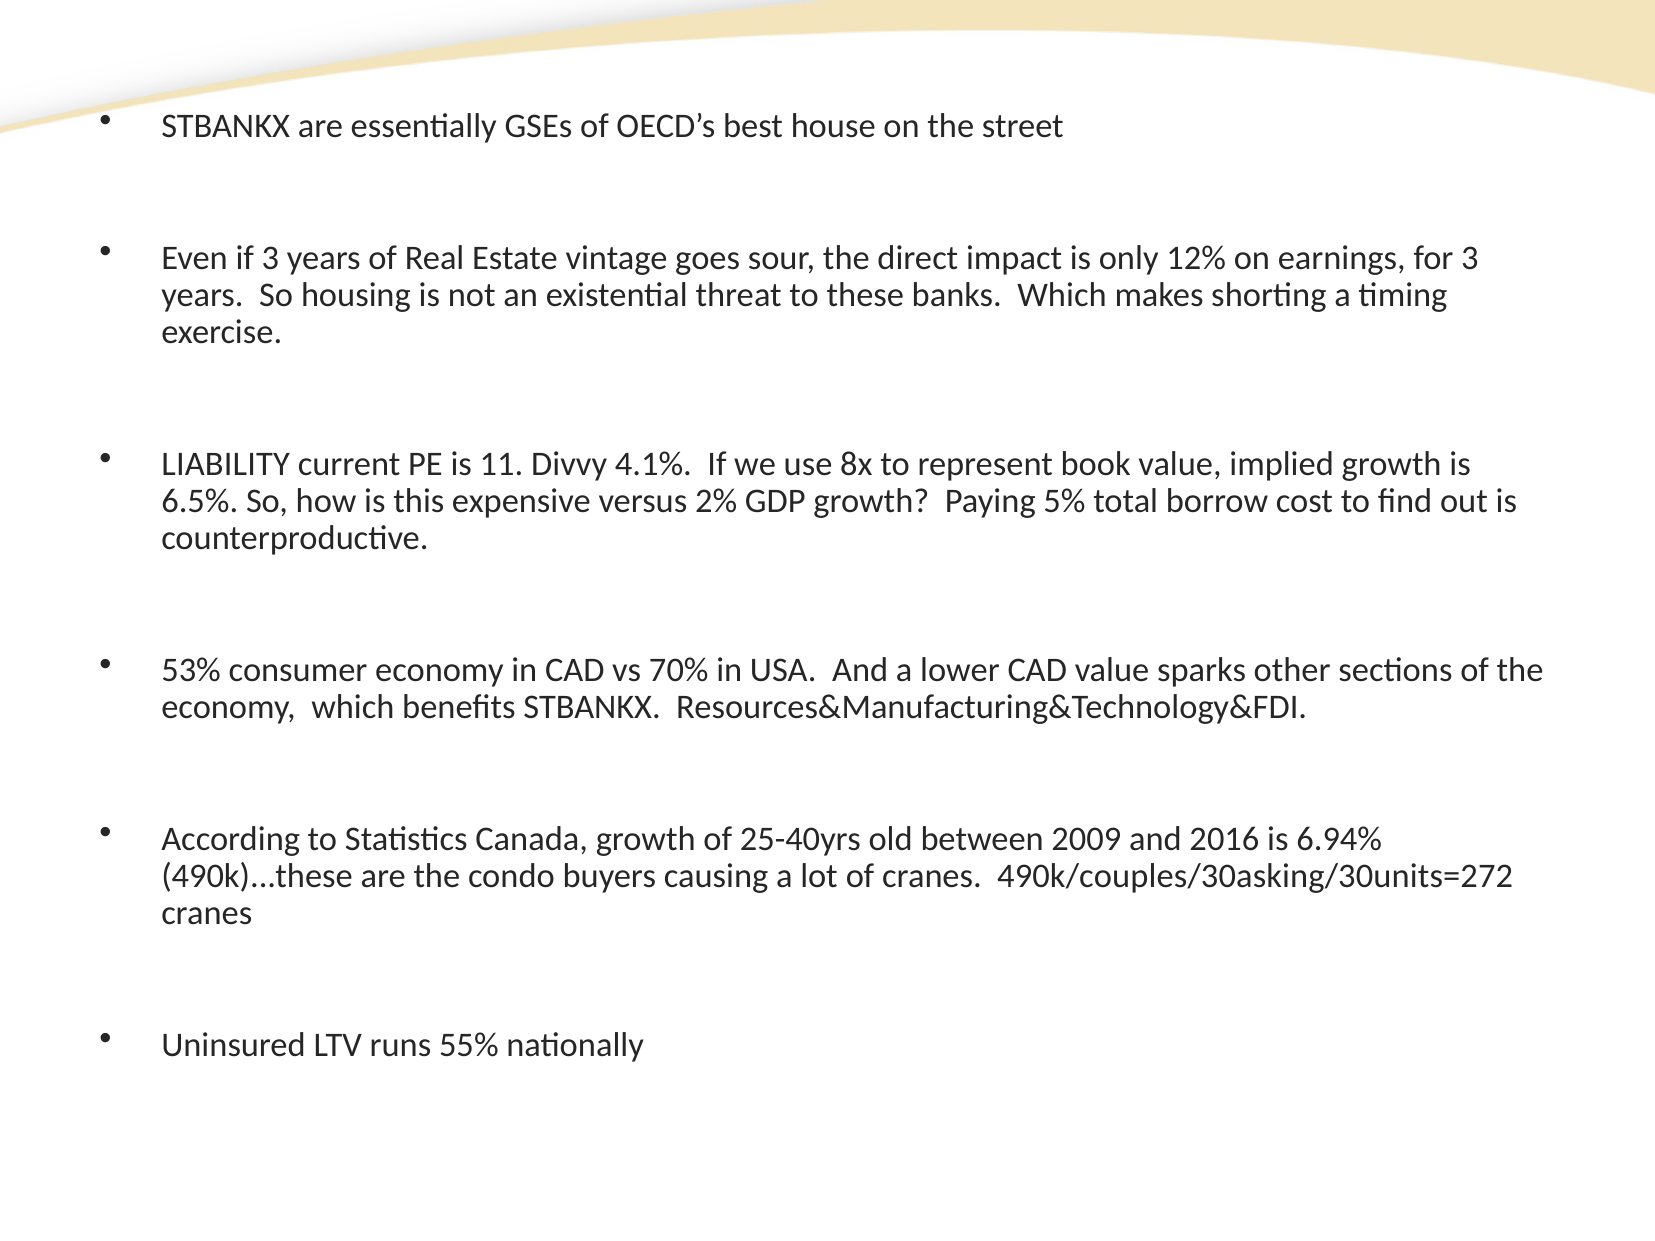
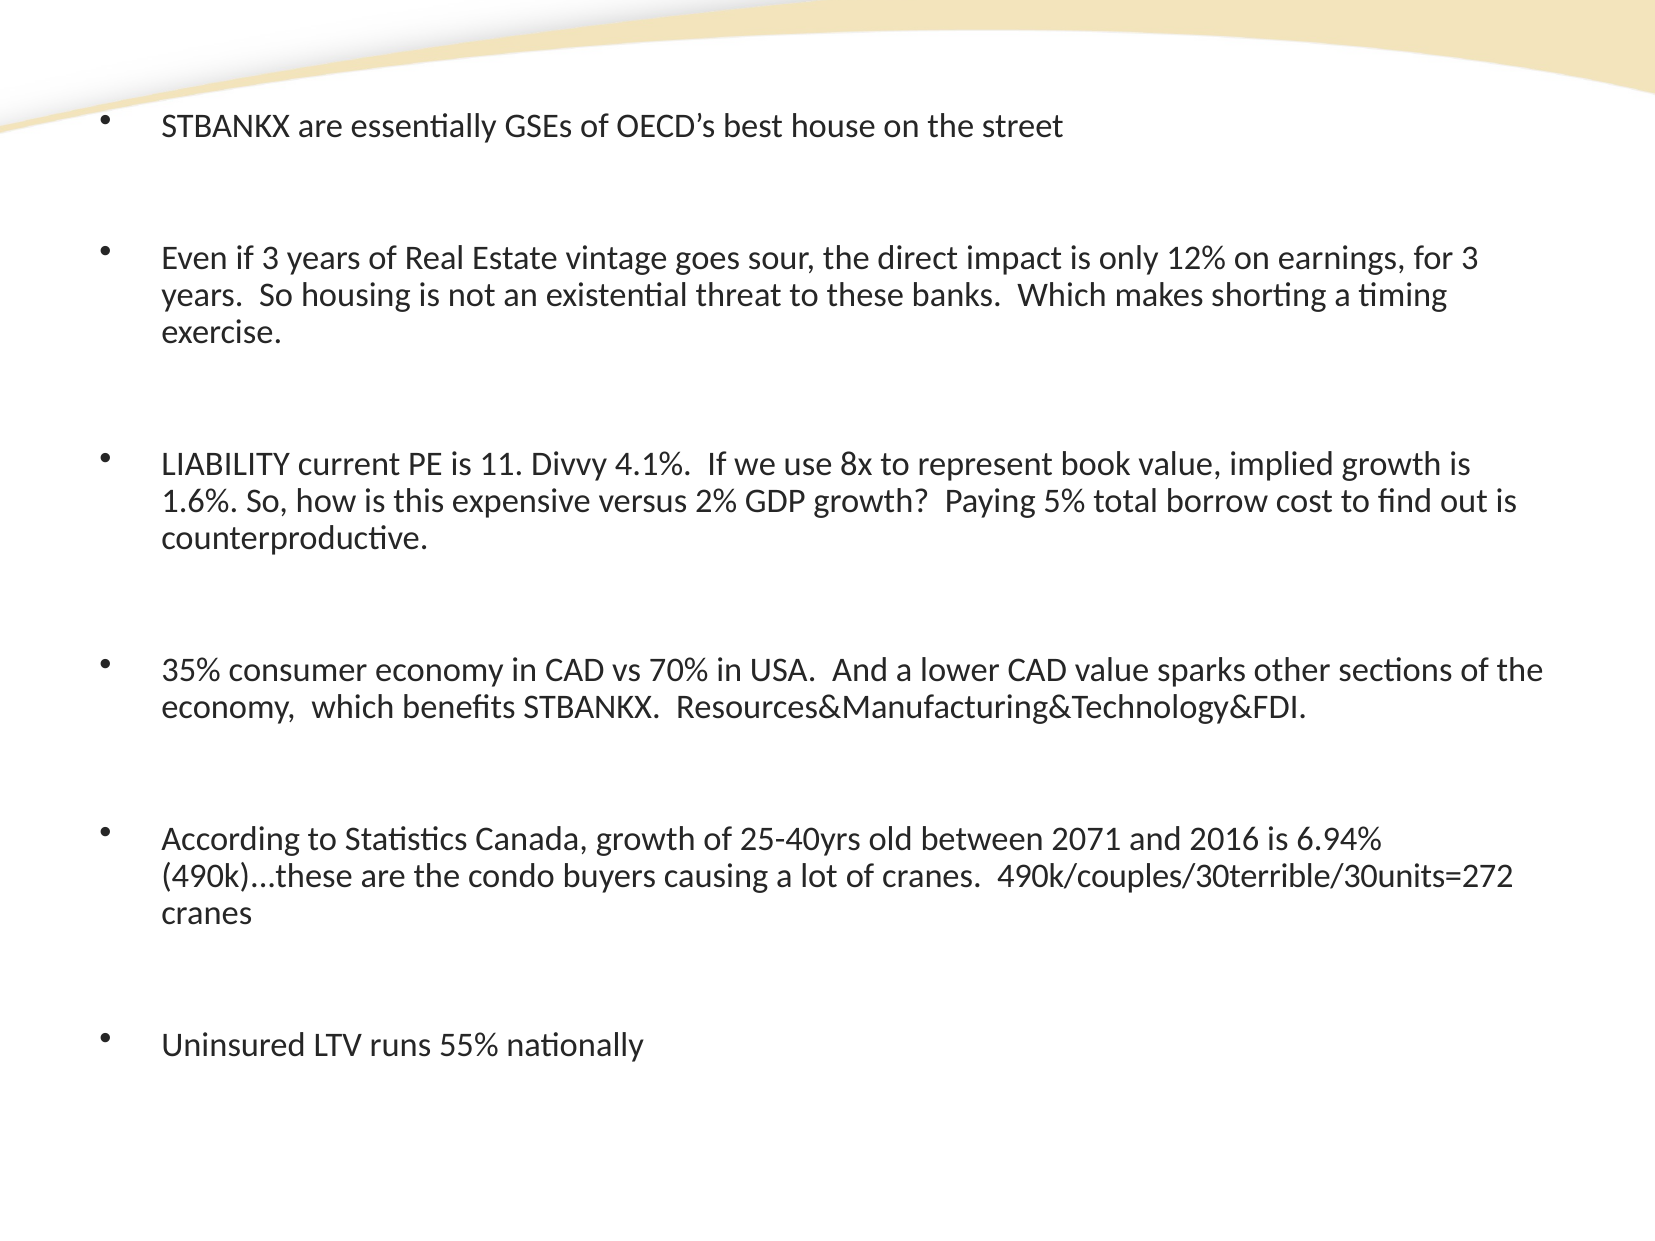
6.5%: 6.5% -> 1.6%
53%: 53% -> 35%
2009: 2009 -> 2071
490k/couples/30asking/30units=272: 490k/couples/30asking/30units=272 -> 490k/couples/30terrible/30units=272
